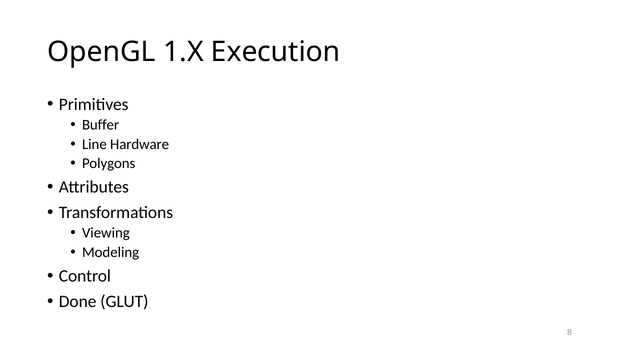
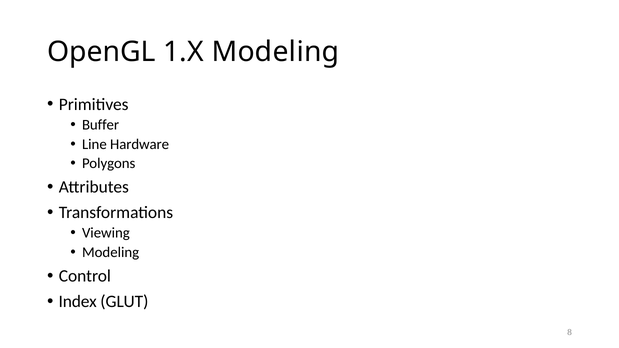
1.X Execution: Execution -> Modeling
Done: Done -> Index
